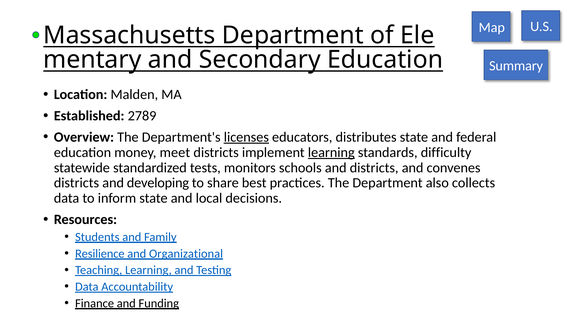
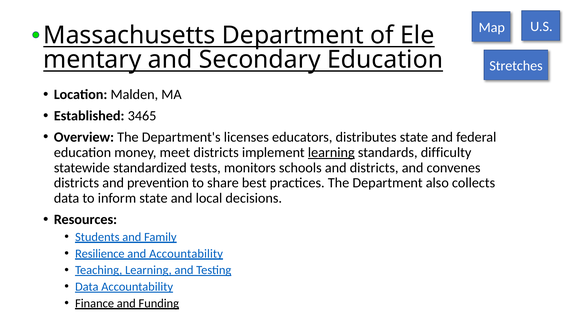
Summary: Summary -> Stretches
2789: 2789 -> 3465
licenses underline: present -> none
developing: developing -> prevention
and Organizational: Organizational -> Accountability
